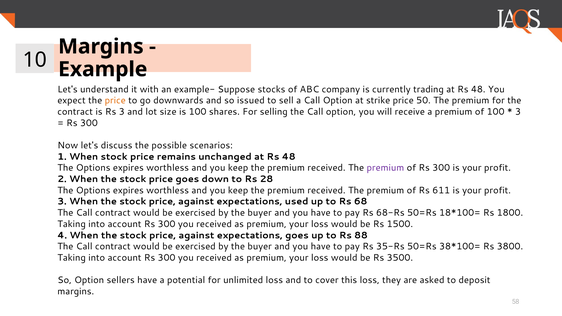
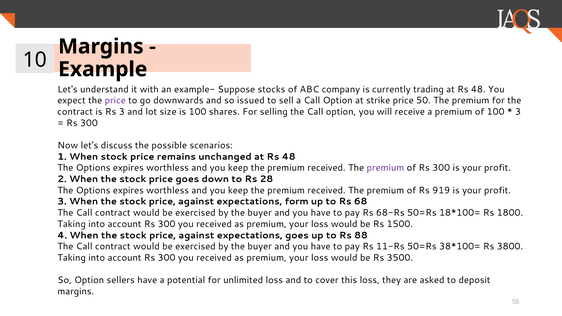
price at (115, 101) colour: orange -> purple
611: 611 -> 919
used: used -> form
35-Rs: 35-Rs -> 11-Rs
